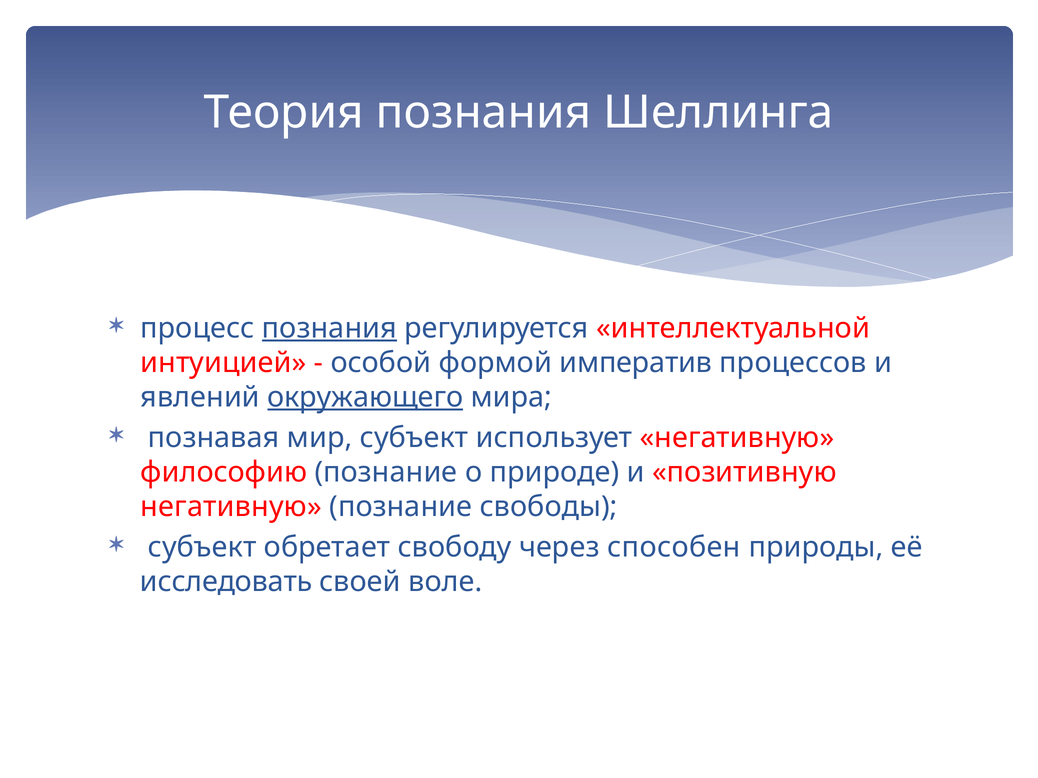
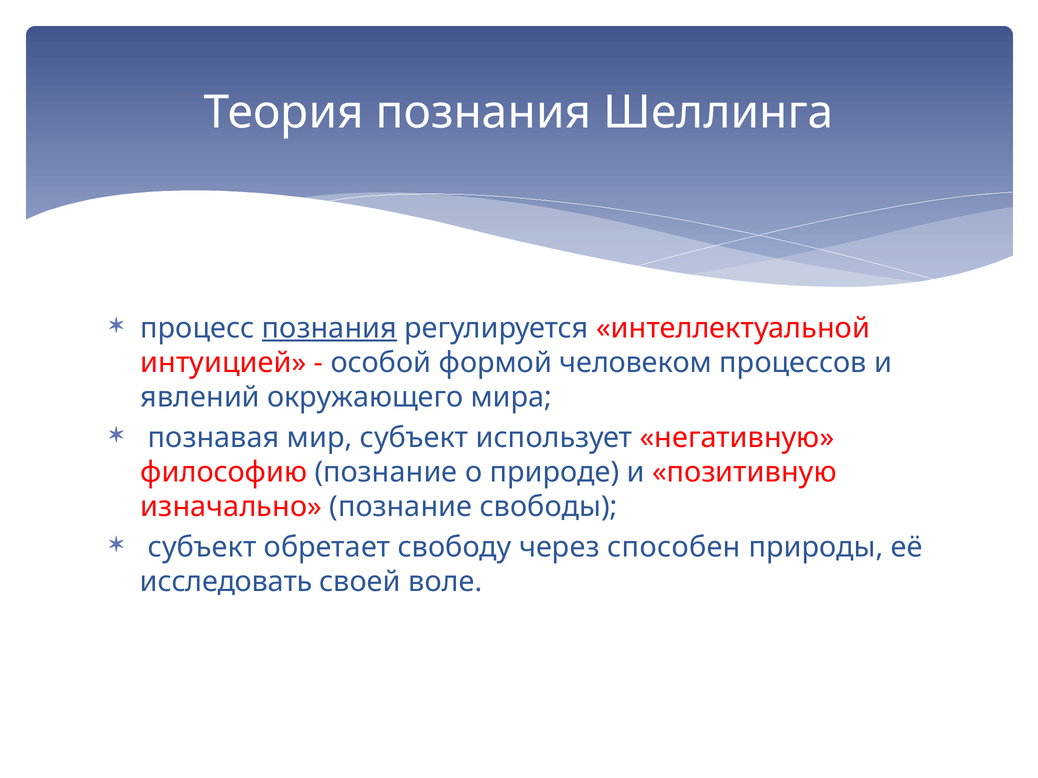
императив: императив -> человеком
окружающего underline: present -> none
негативную at (231, 507): негативную -> изначально
